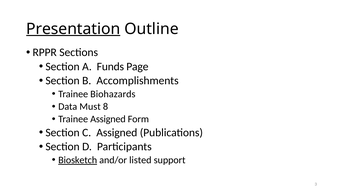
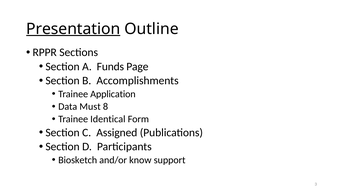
Biohazards: Biohazards -> Application
Trainee Assigned: Assigned -> Identical
Biosketch underline: present -> none
listed: listed -> know
